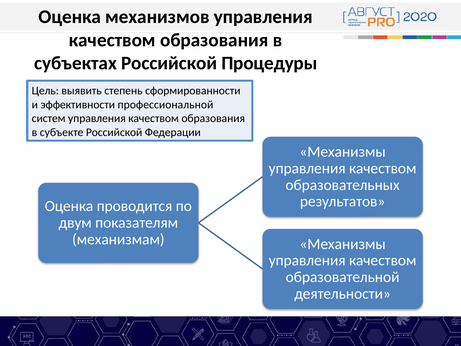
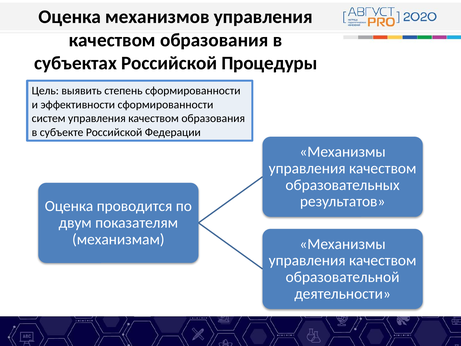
эффективности профессиональной: профессиональной -> сформированности
